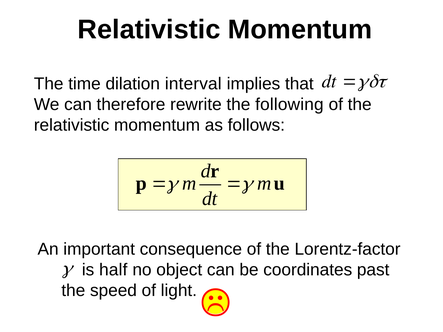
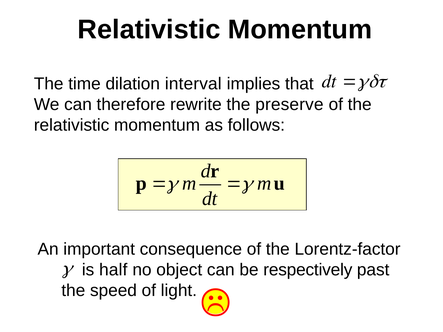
following: following -> preserve
coordinates: coordinates -> respectively
